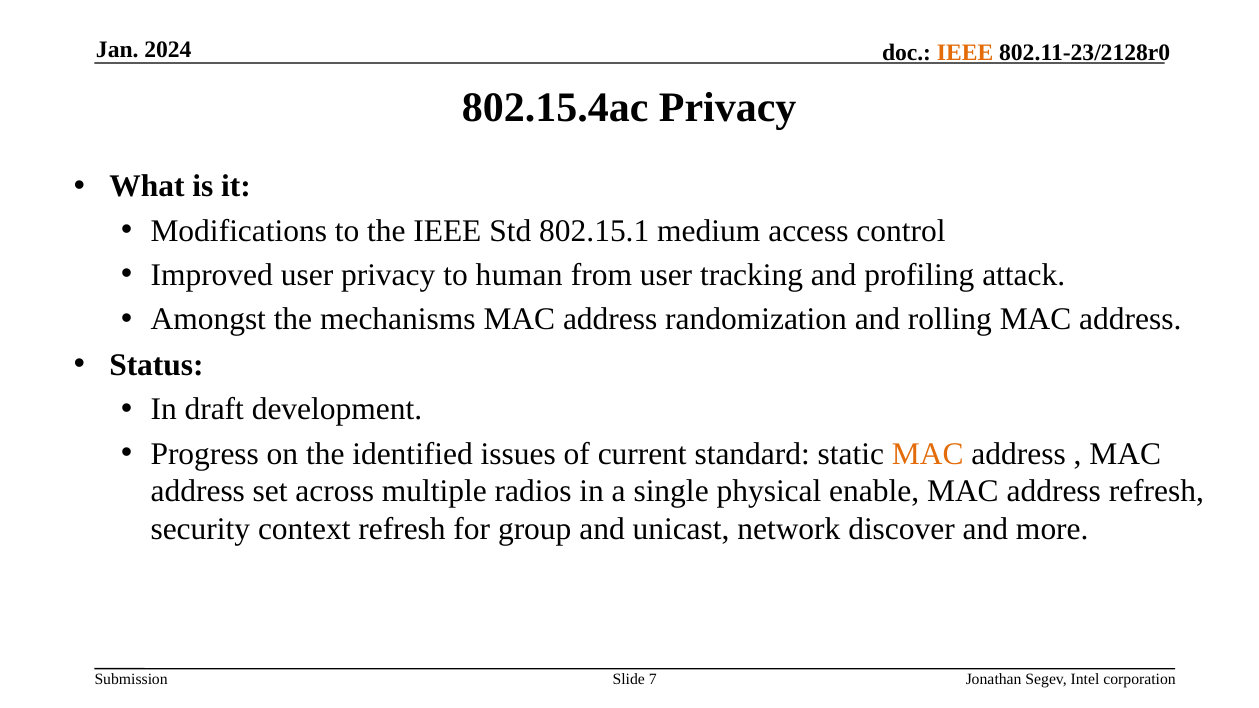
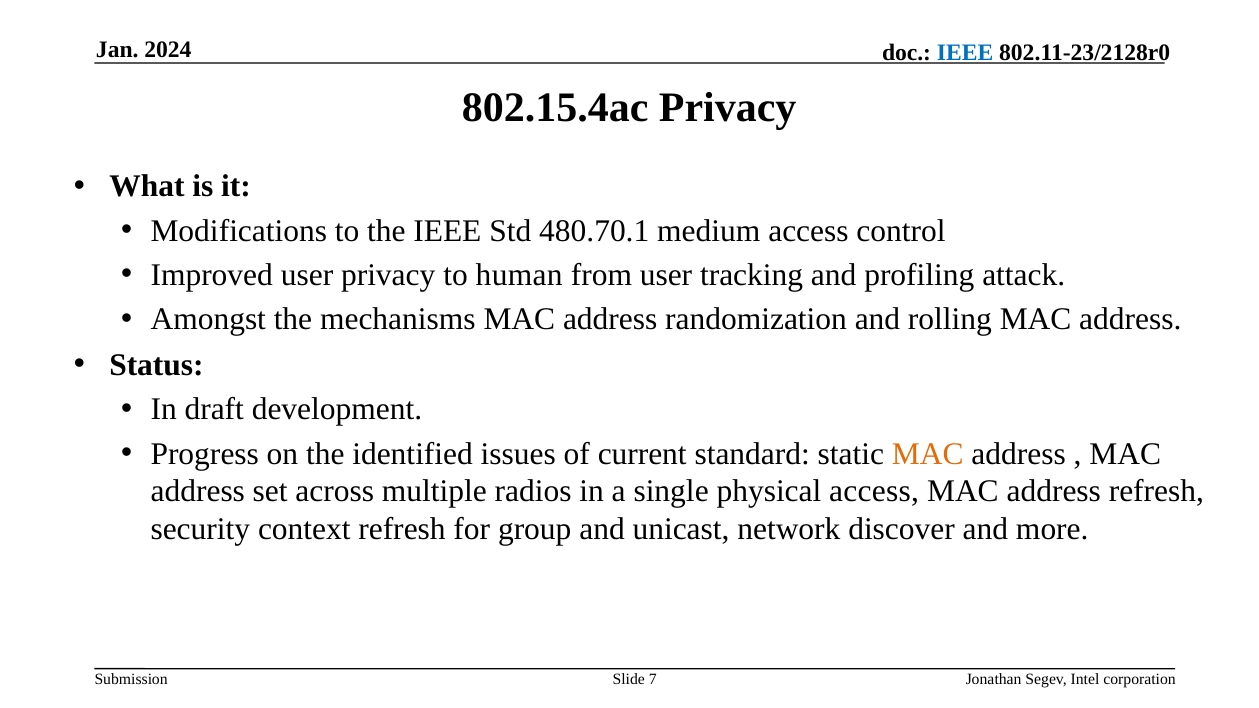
IEEE at (965, 53) colour: orange -> blue
802.15.1: 802.15.1 -> 480.70.1
physical enable: enable -> access
